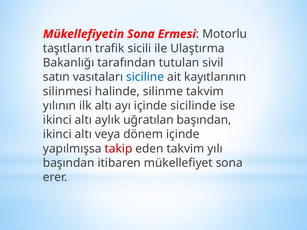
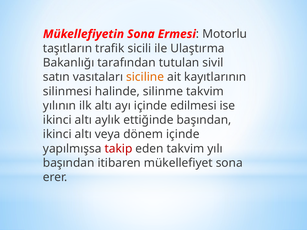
siciline colour: blue -> orange
sicilinde: sicilinde -> edilmesi
uğratılan: uğratılan -> ettiğinde
